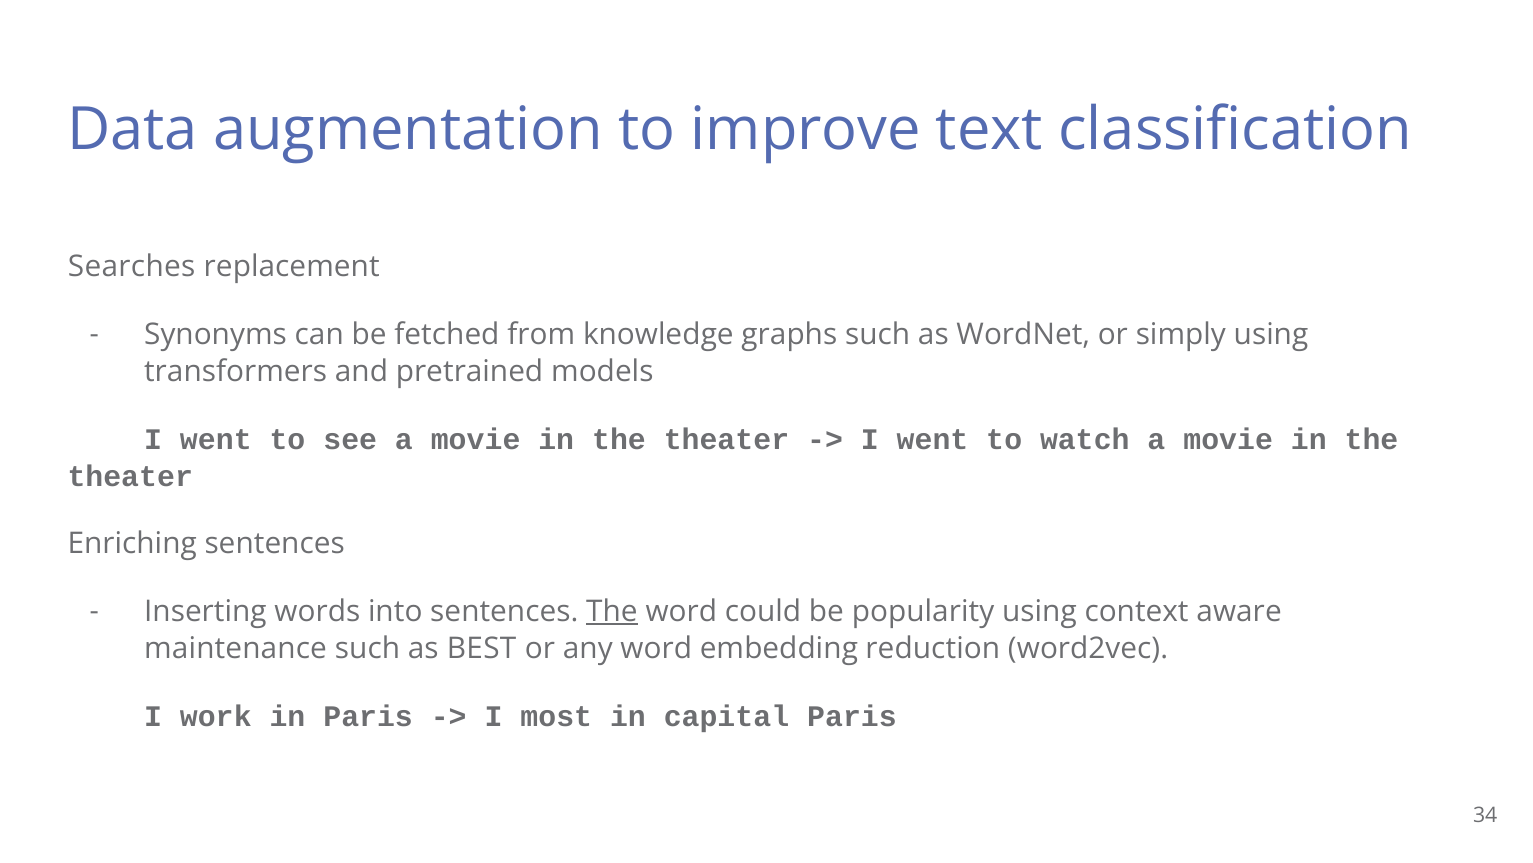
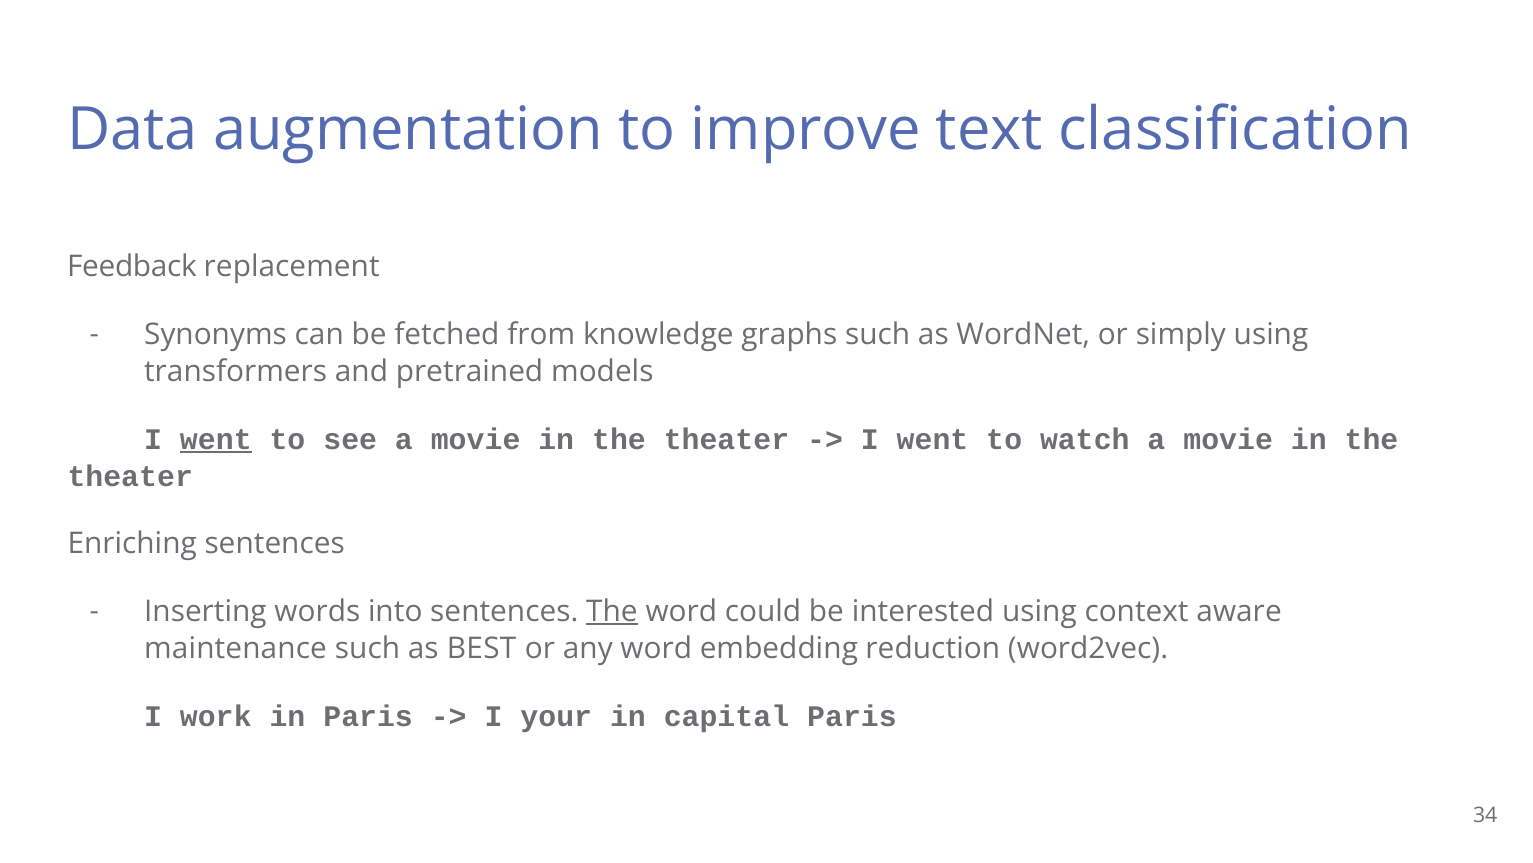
Searches: Searches -> Feedback
went at (216, 439) underline: none -> present
popularity: popularity -> interested
most: most -> your
